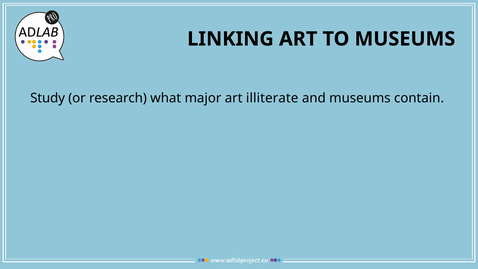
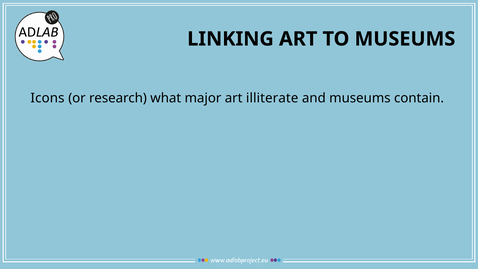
Study: Study -> Icons
